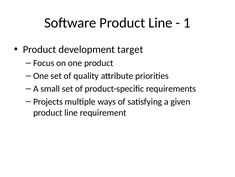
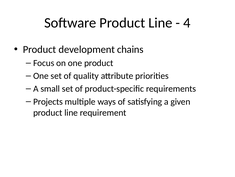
1: 1 -> 4
target: target -> chains
